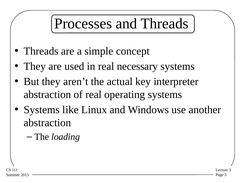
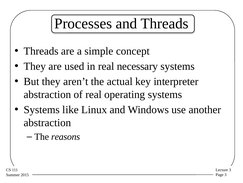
loading: loading -> reasons
